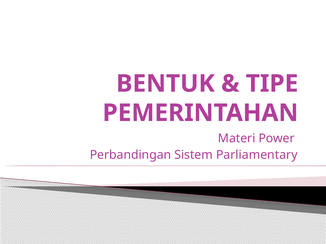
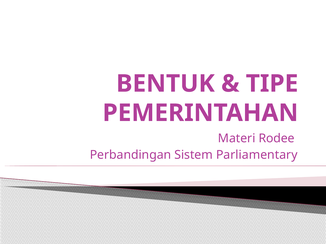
Power: Power -> Rodee
